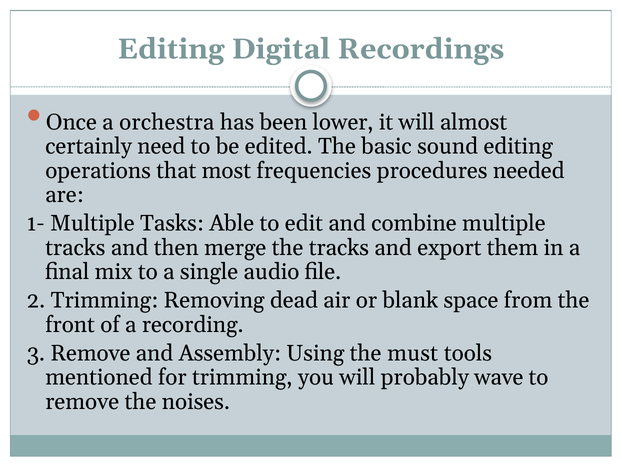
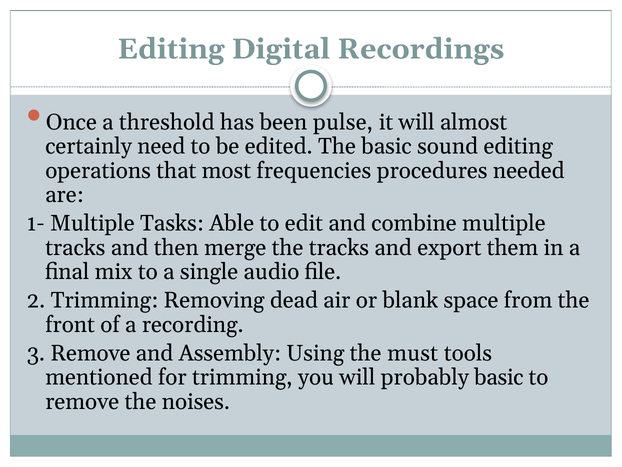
orchestra: orchestra -> threshold
lower: lower -> pulse
probably wave: wave -> basic
